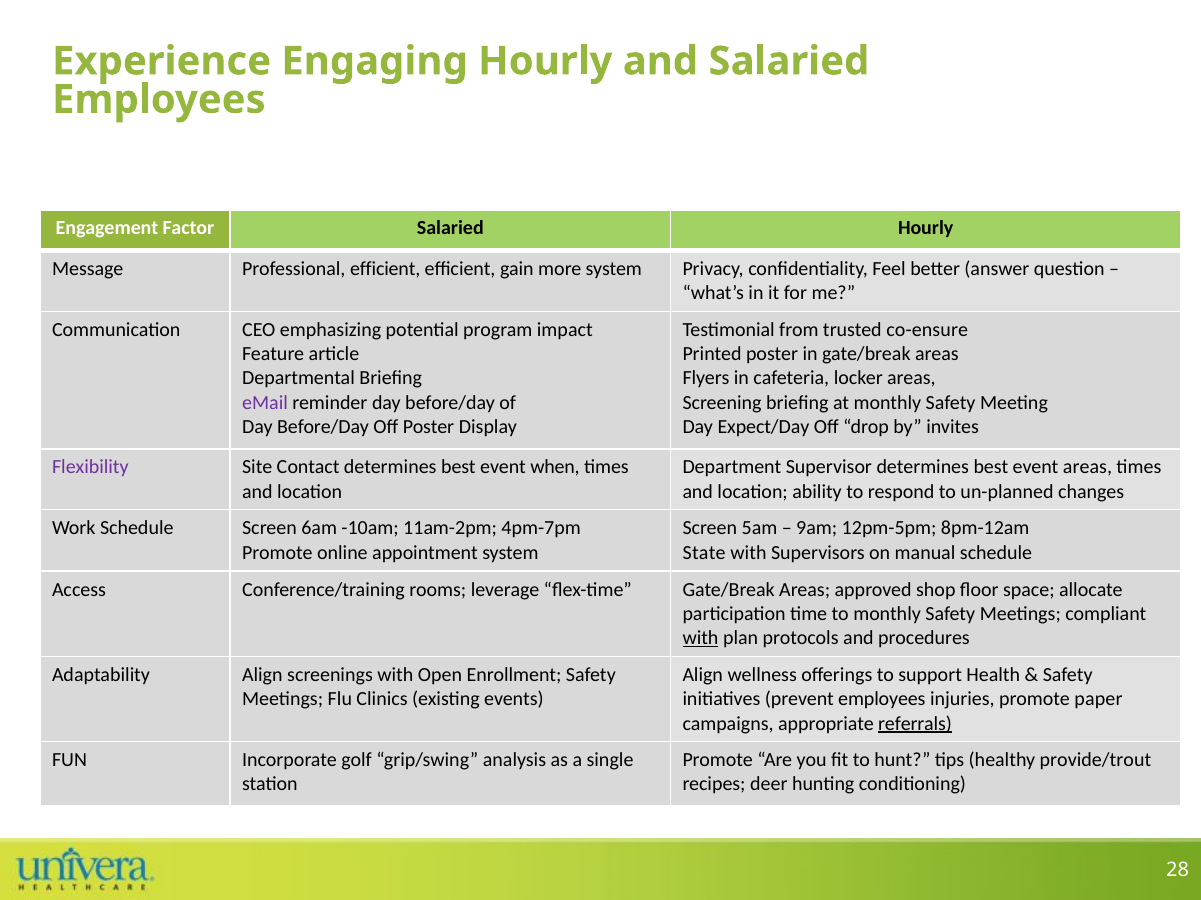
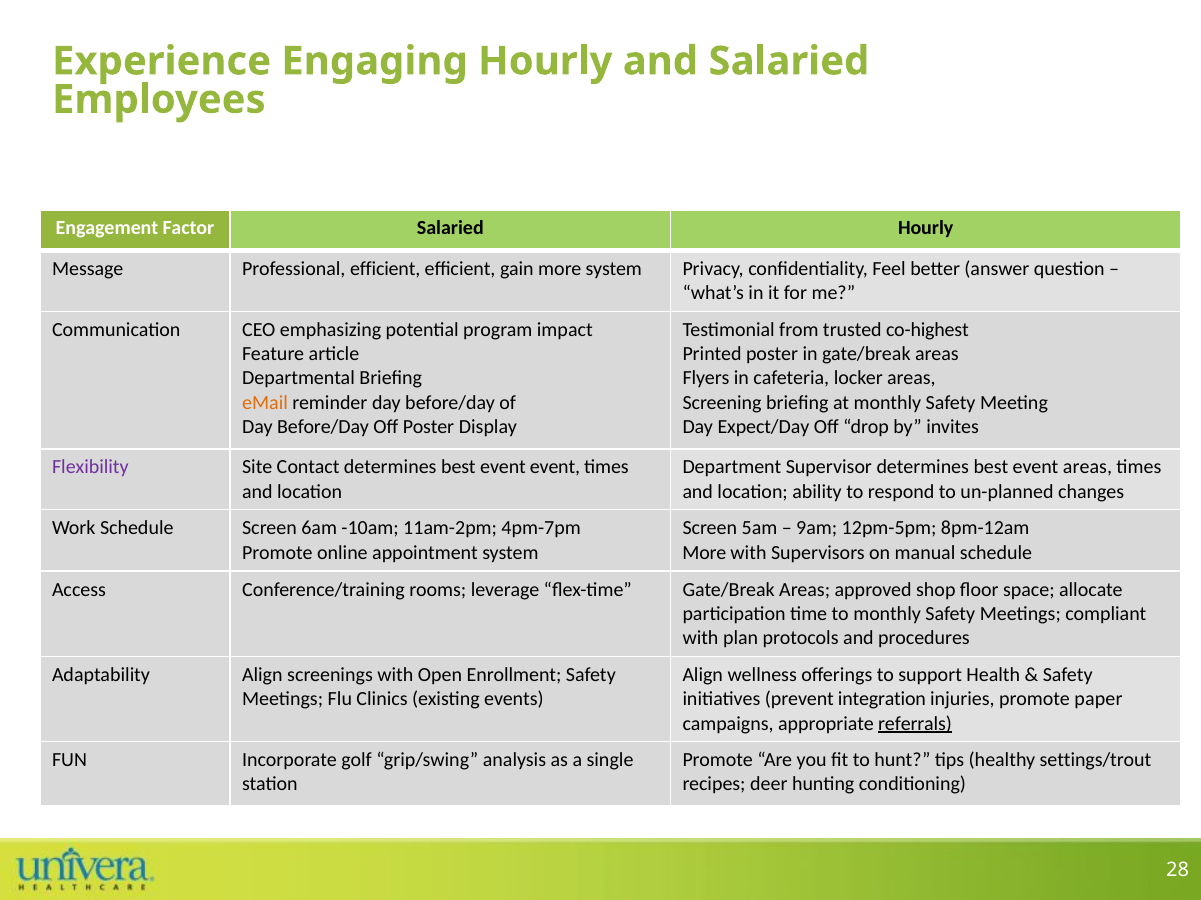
co-ensure: co-ensure -> co-highest
eMail colour: purple -> orange
event when: when -> event
State at (704, 553): State -> More
with at (701, 639) underline: present -> none
prevent employees: employees -> integration
provide/trout: provide/trout -> settings/trout
